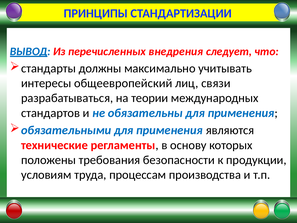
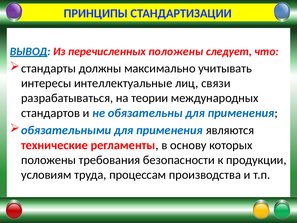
перечисленных внедрения: внедрения -> положены
общеевропейский: общеевропейский -> интеллектуальные
